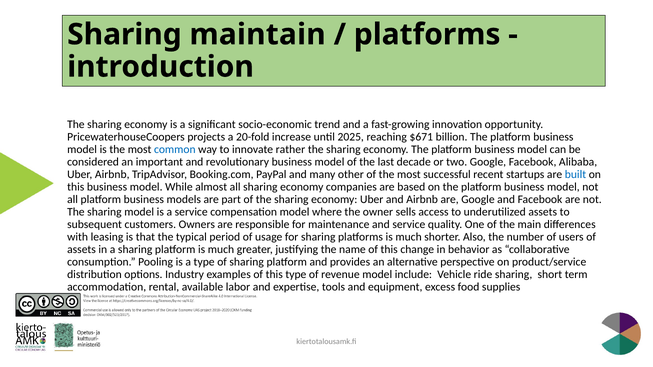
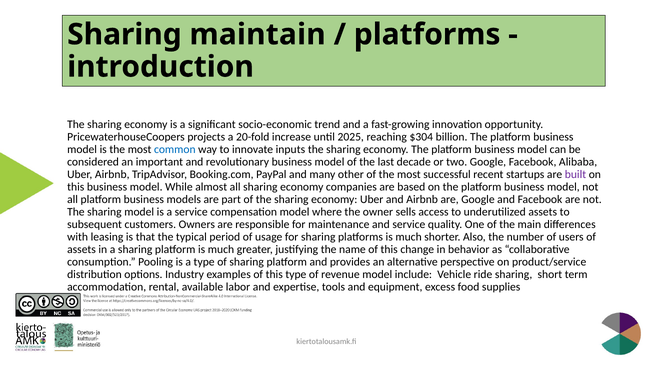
$671: $671 -> $304
rather: rather -> inputs
built colour: blue -> purple
